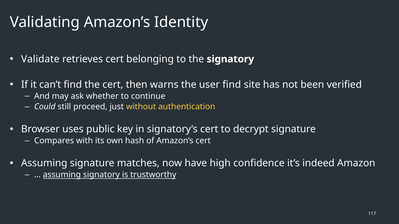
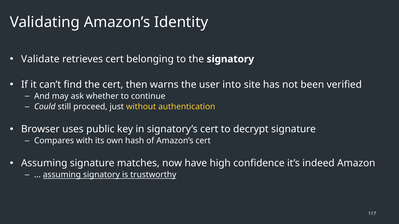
user find: find -> into
